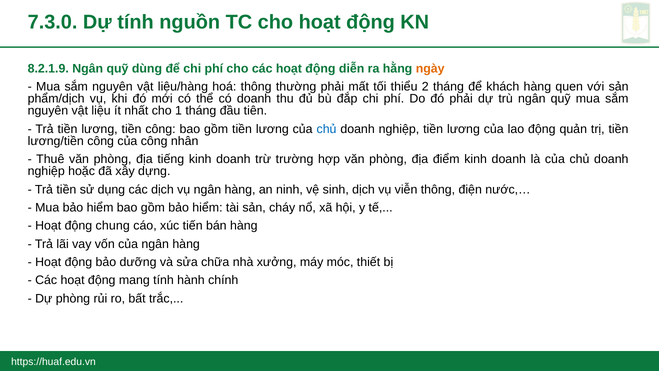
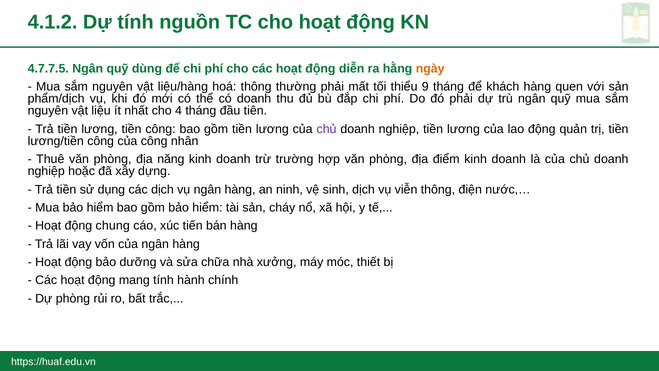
7.3.0: 7.3.0 -> 4.1.2
8.2.1.9: 8.2.1.9 -> 4.7.7.5
2: 2 -> 9
1: 1 -> 4
chủ at (327, 129) colour: blue -> purple
tiếng: tiếng -> năng
